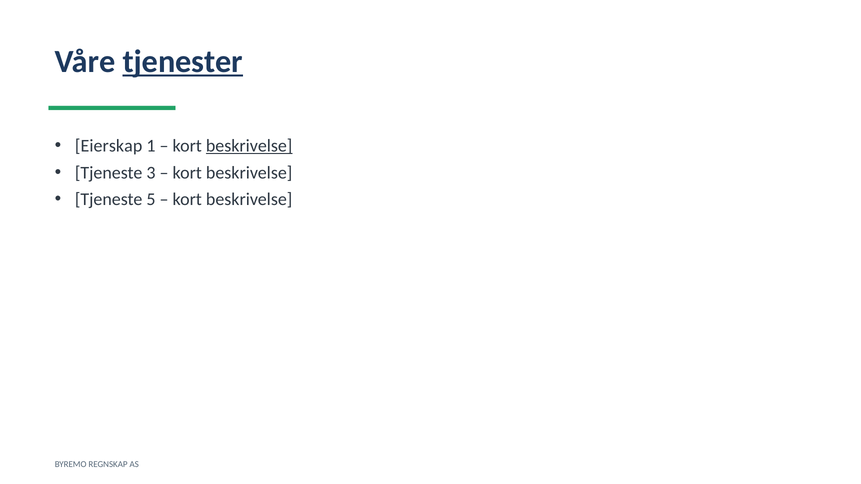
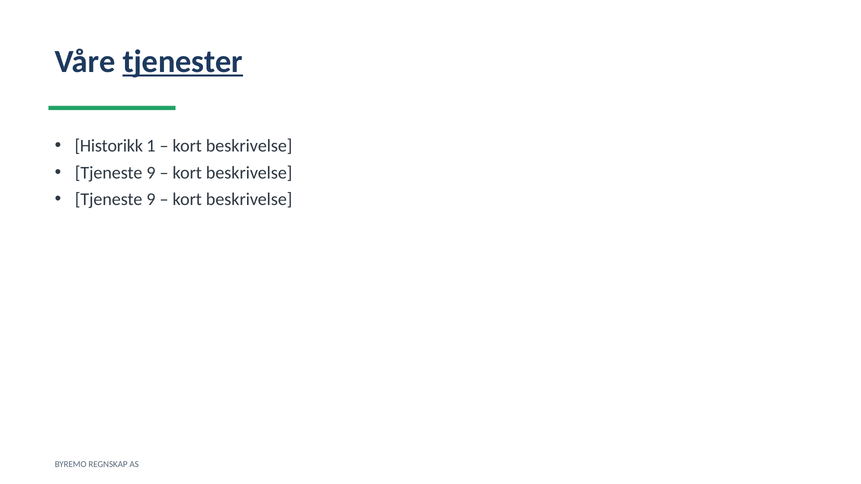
Eierskap: Eierskap -> Historikk
beskrivelse at (249, 146) underline: present -> none
3 at (151, 173): 3 -> 9
5 at (151, 200): 5 -> 9
